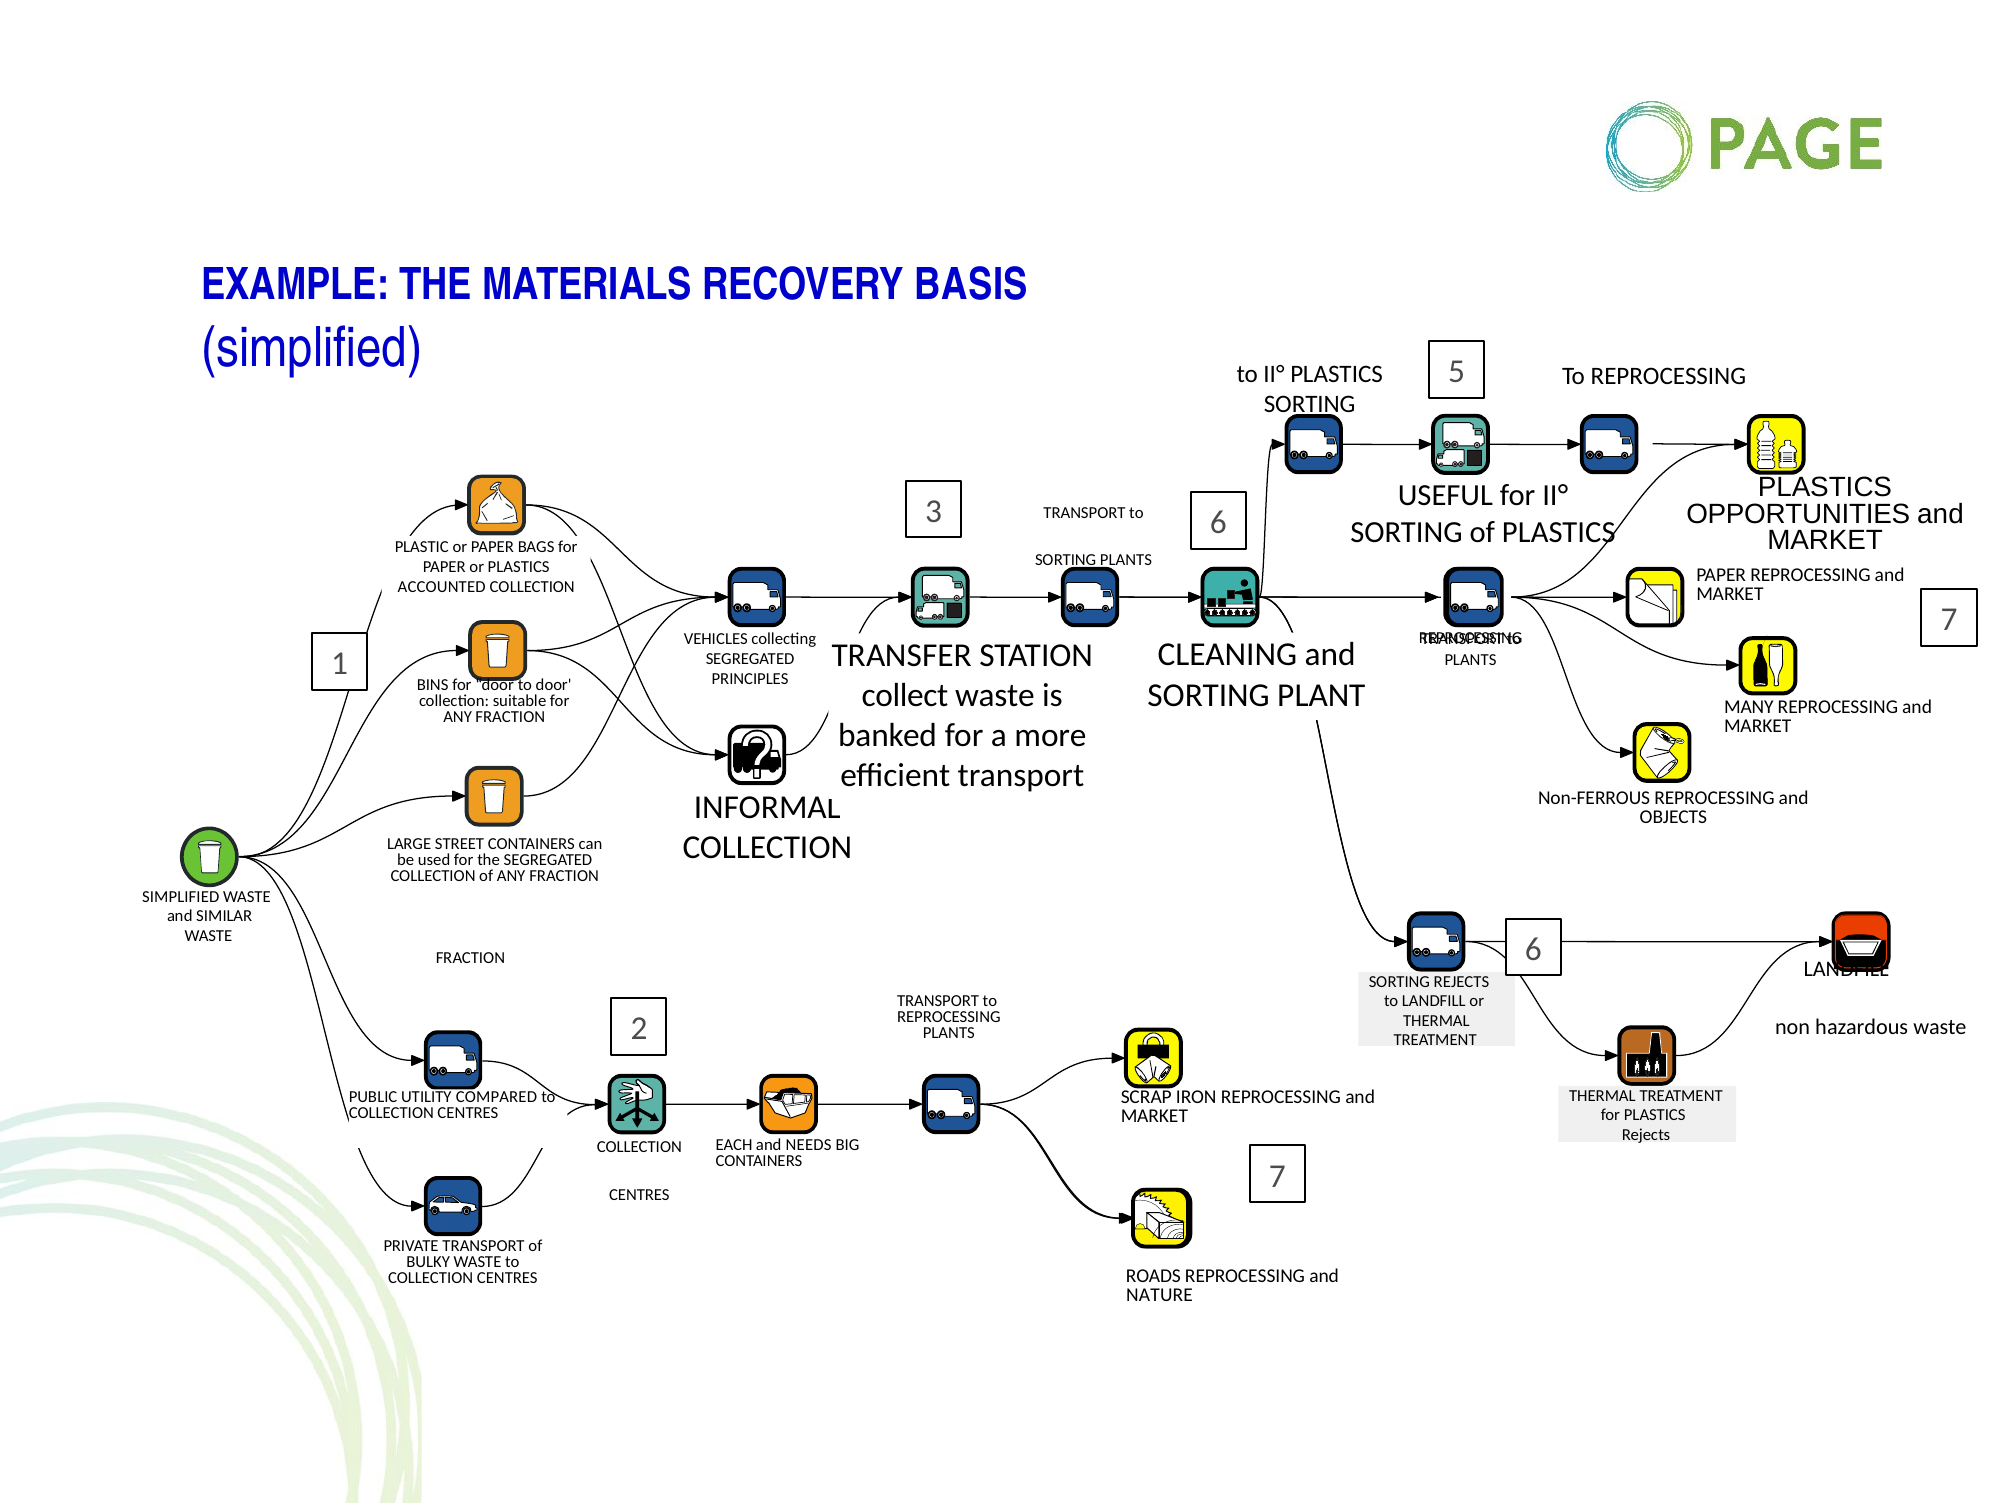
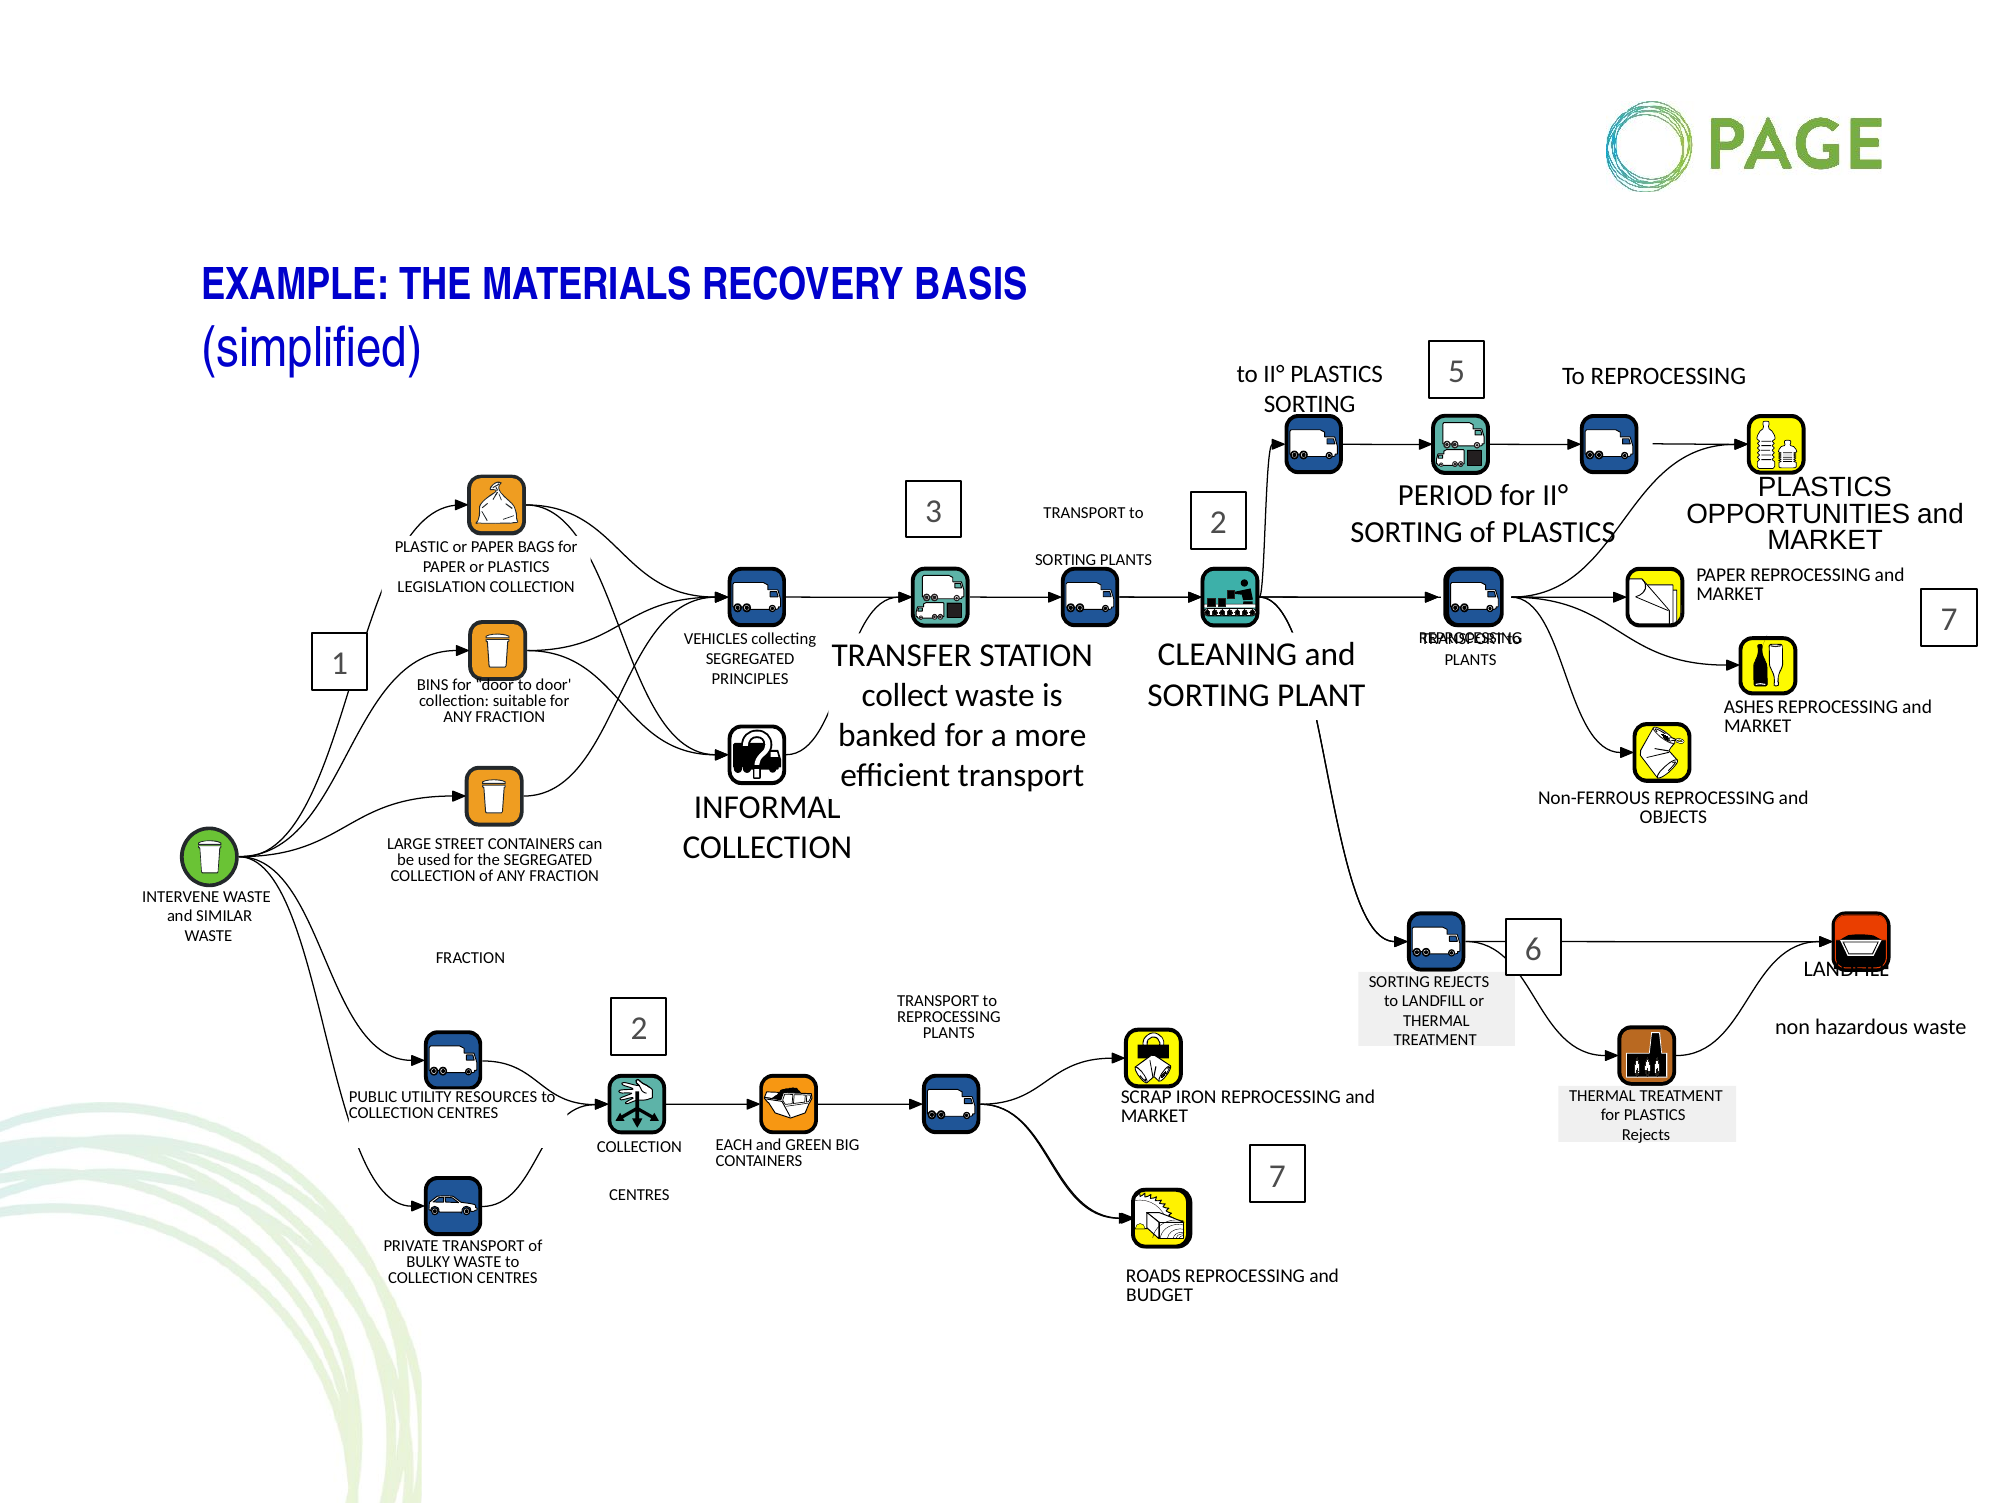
USEFUL: USEFUL -> PERIOD
3 6: 6 -> 2
ACCOUNTED: ACCOUNTED -> LEGISLATION
MANY: MANY -> ASHES
SIMPLIFIED at (181, 897): SIMPLIFIED -> INTERVENE
COMPARED: COMPARED -> RESOURCES
NEEDS: NEEDS -> GREEN
NATURE: NATURE -> BUDGET
